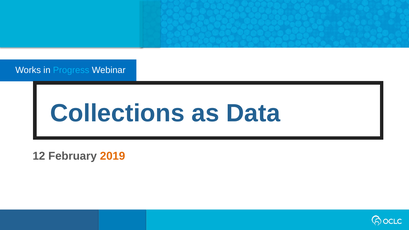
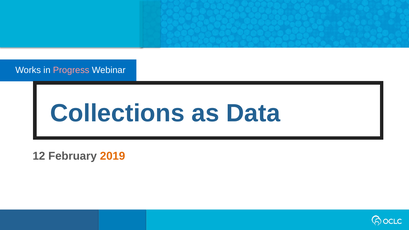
Progress colour: light blue -> pink
